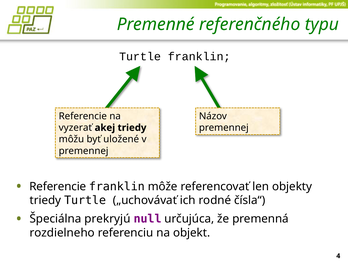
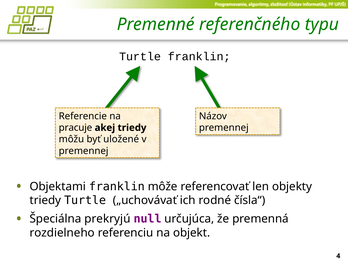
vyzerať: vyzerať -> pracuje
Referencie at (58, 186): Referencie -> Objektami
